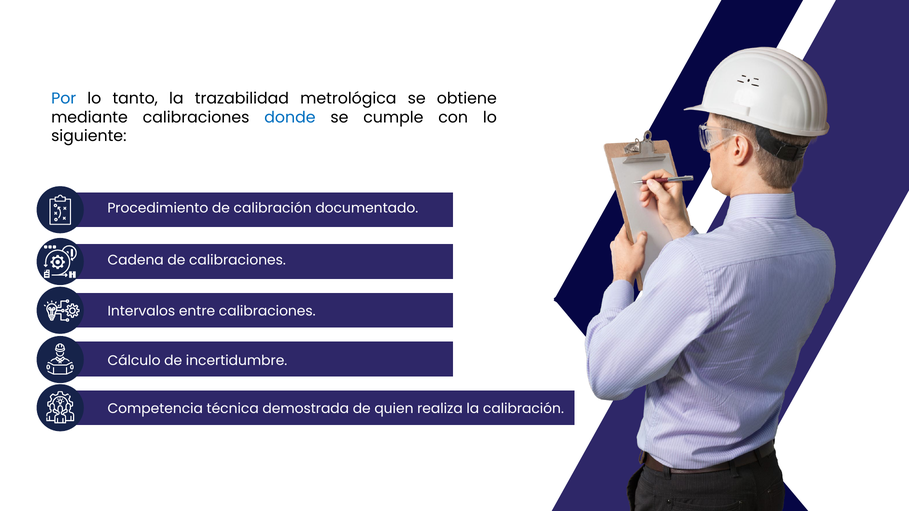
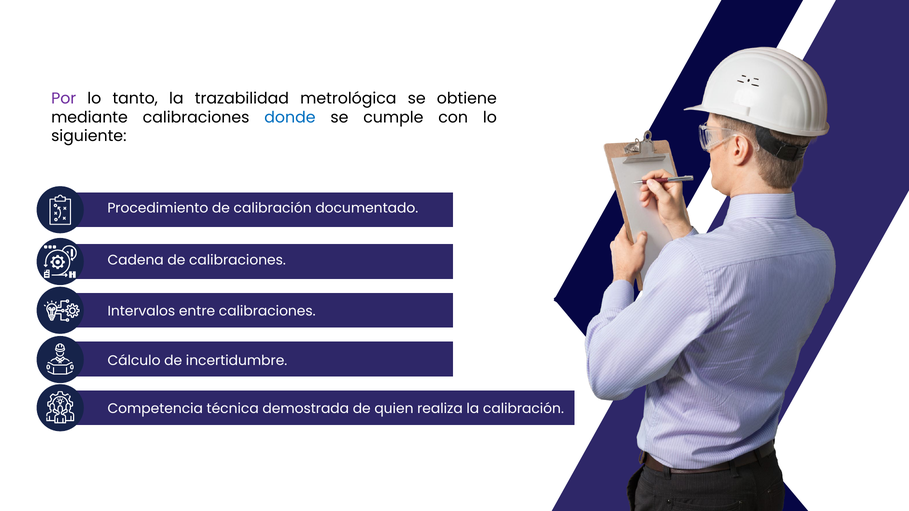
Por colour: blue -> purple
